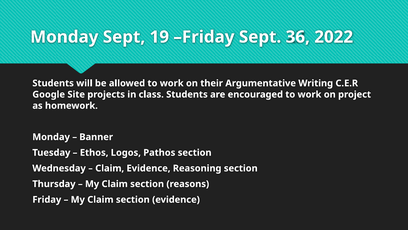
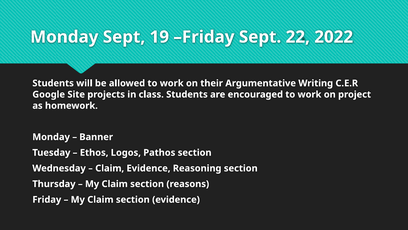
36: 36 -> 22
